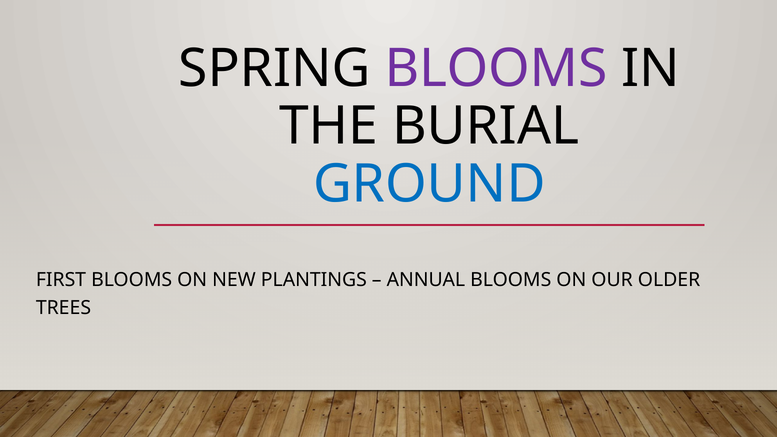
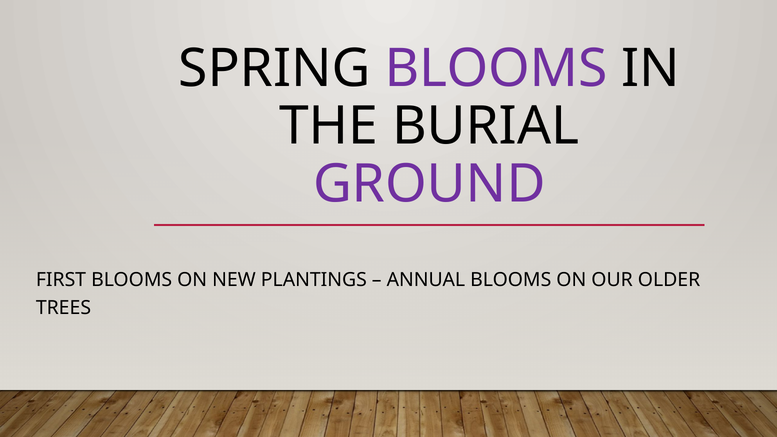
GROUND colour: blue -> purple
